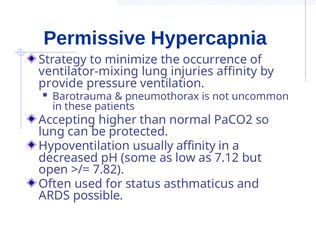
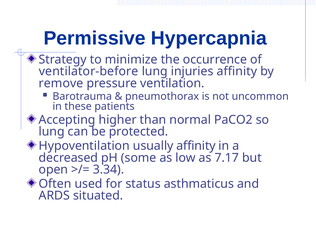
ventilator-mixing: ventilator-mixing -> ventilator-before
provide: provide -> remove
7.12: 7.12 -> 7.17
7.82: 7.82 -> 3.34
possible: possible -> situated
